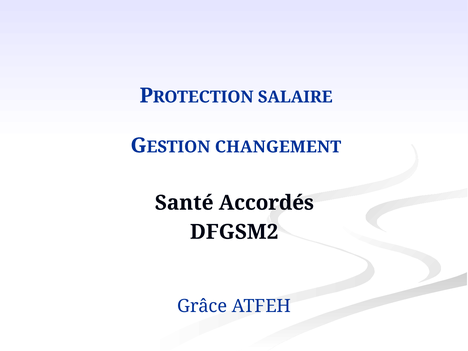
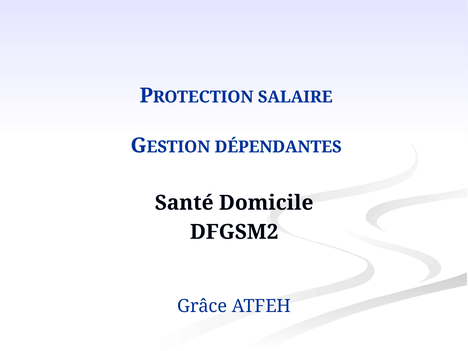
CHANGEMENT: CHANGEMENT -> DÉPENDANTES
Accordés: Accordés -> Domicile
